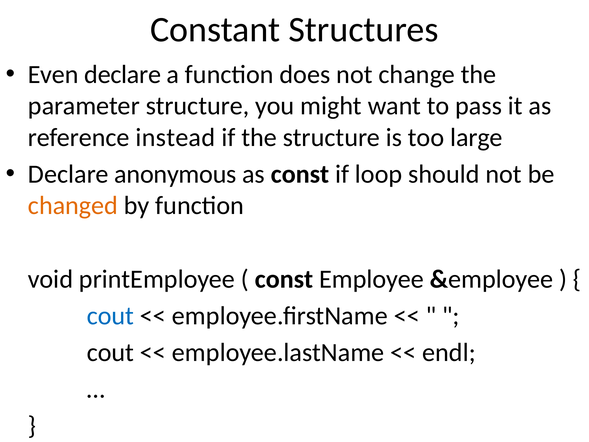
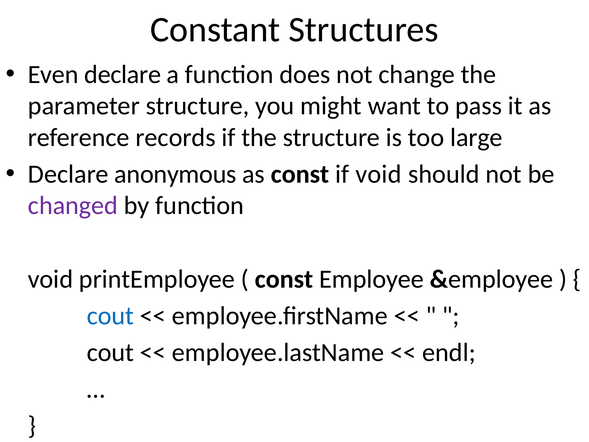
instead: instead -> records
if loop: loop -> void
changed colour: orange -> purple
